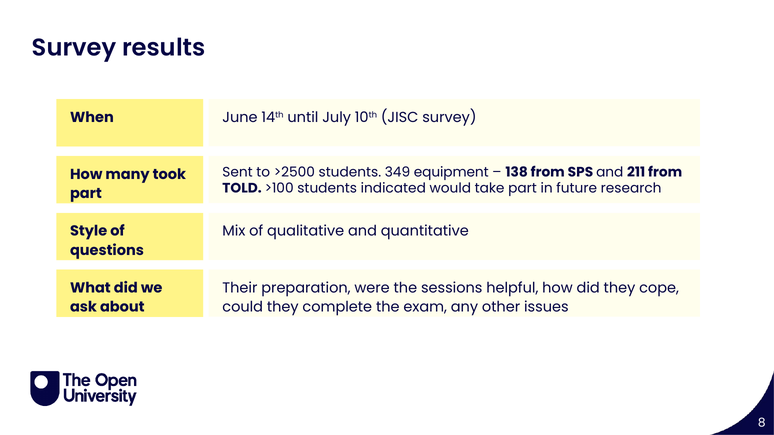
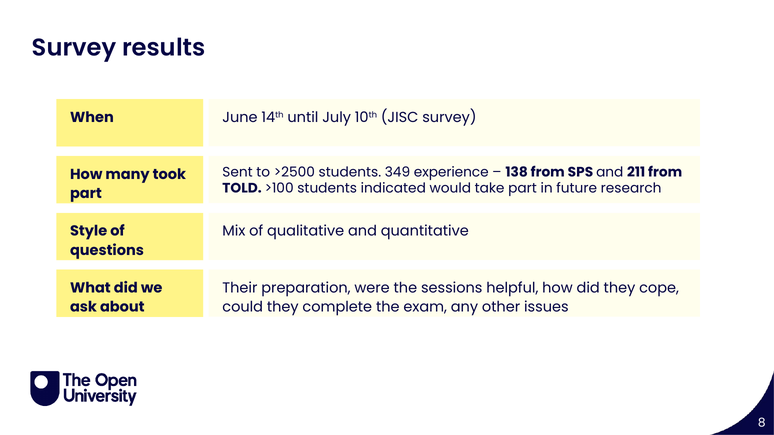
equipment: equipment -> experience
